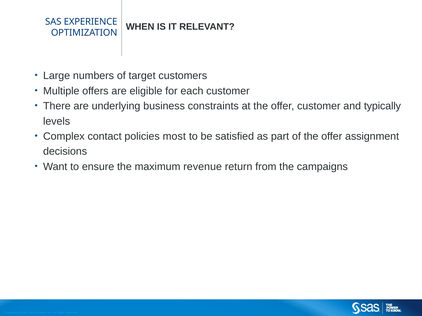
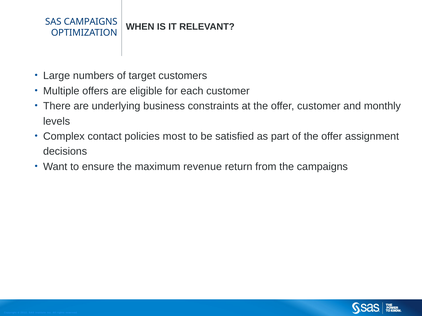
SAS EXPERIENCE: EXPERIENCE -> CAMPAIGNS
typically: typically -> monthly
